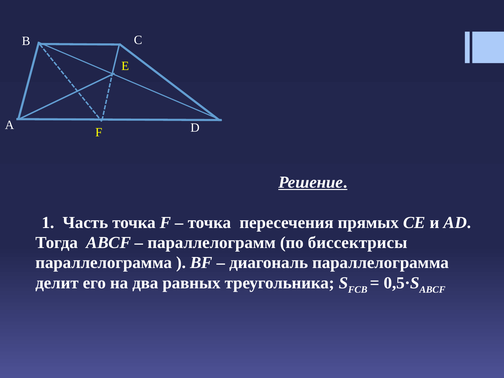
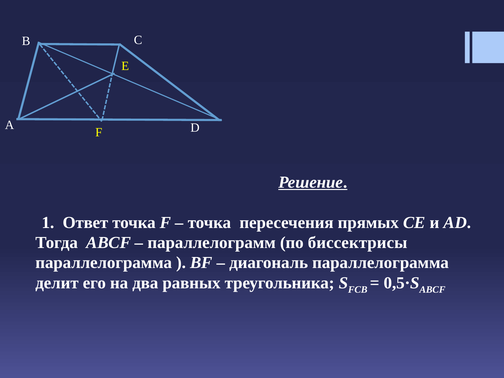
Часть: Часть -> Ответ
